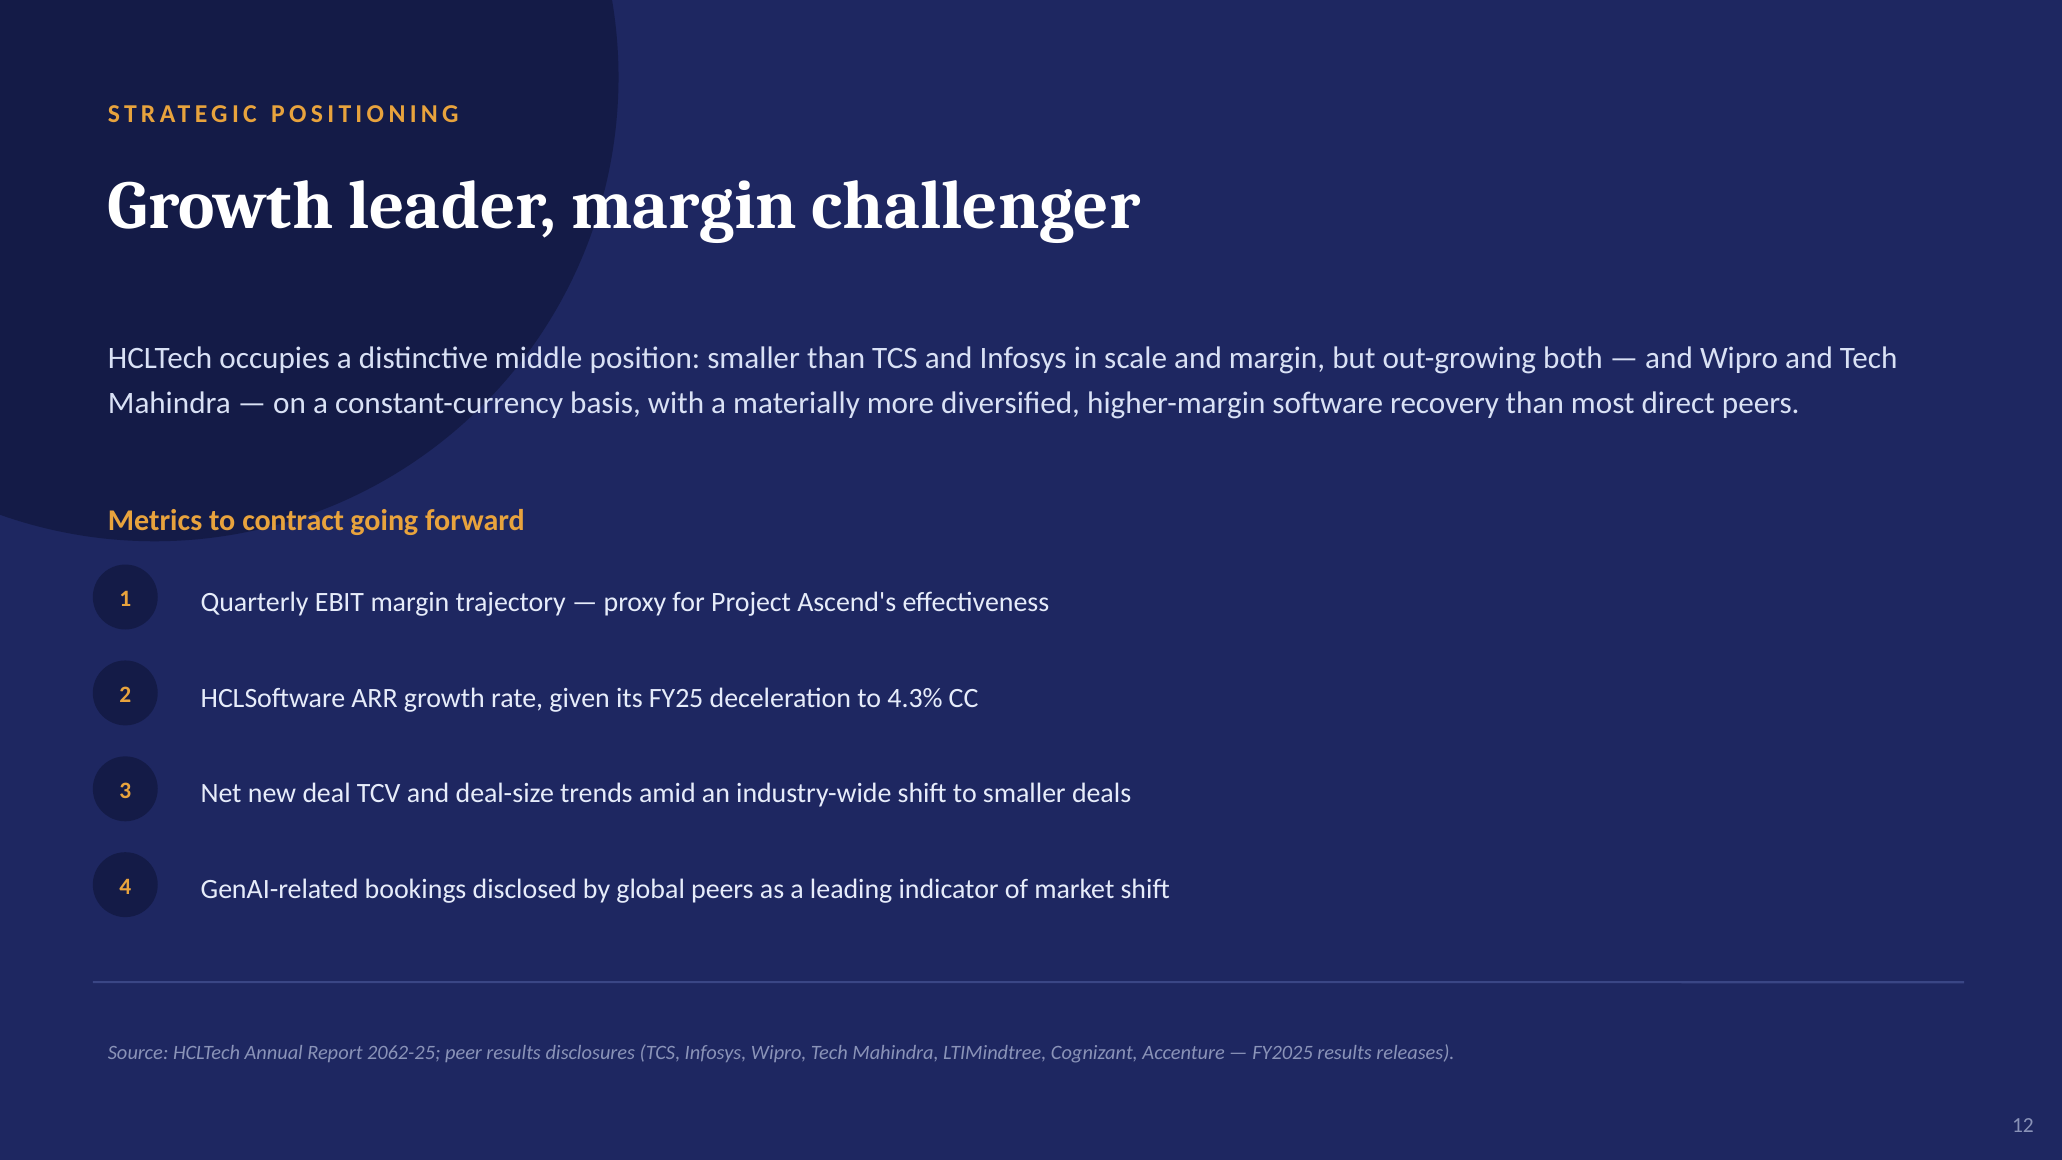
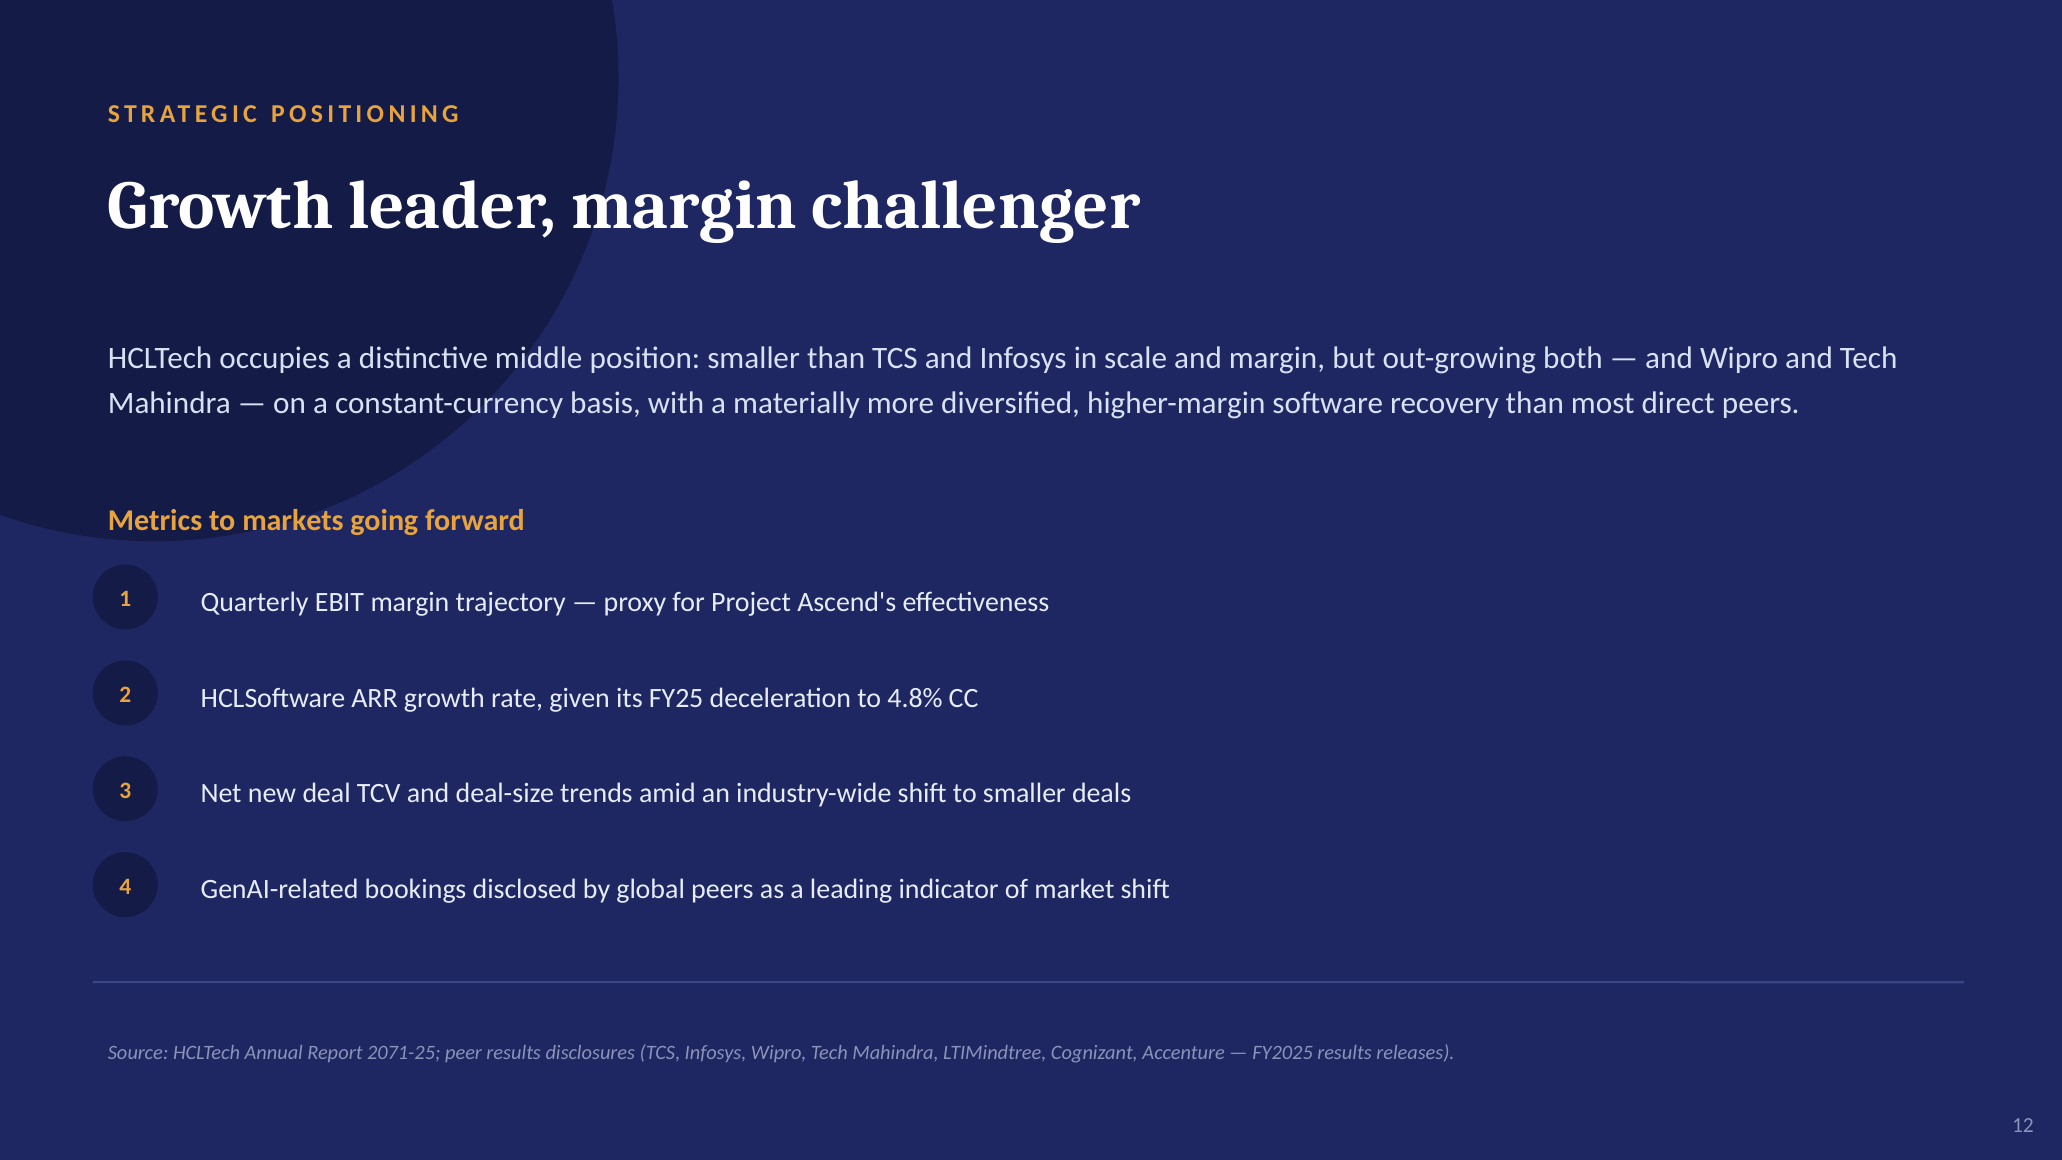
contract: contract -> markets
4.3%: 4.3% -> 4.8%
2062-25: 2062-25 -> 2071-25
